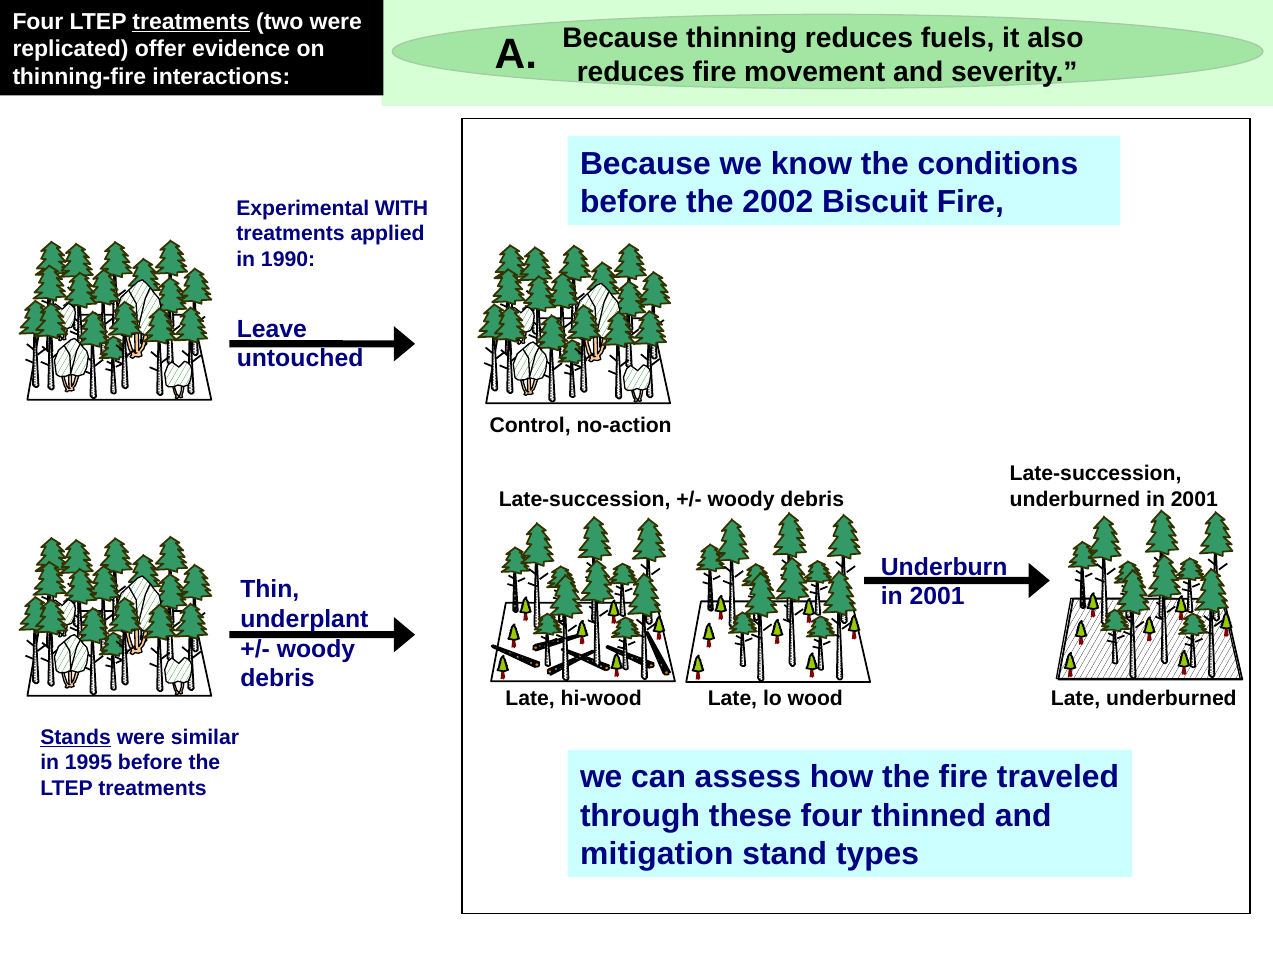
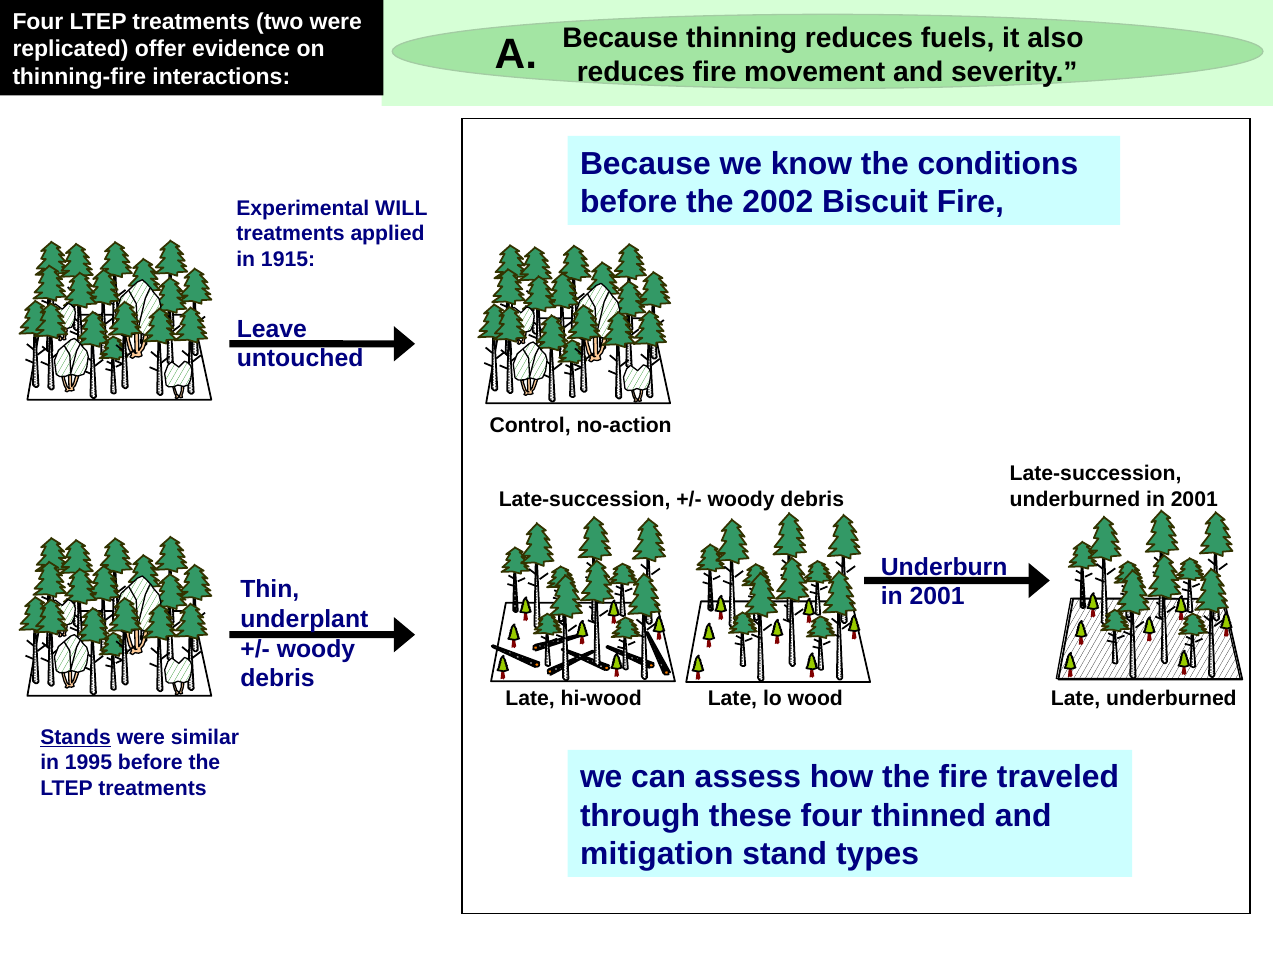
treatments at (191, 22) underline: present -> none
WITH: WITH -> WILL
1990: 1990 -> 1915
